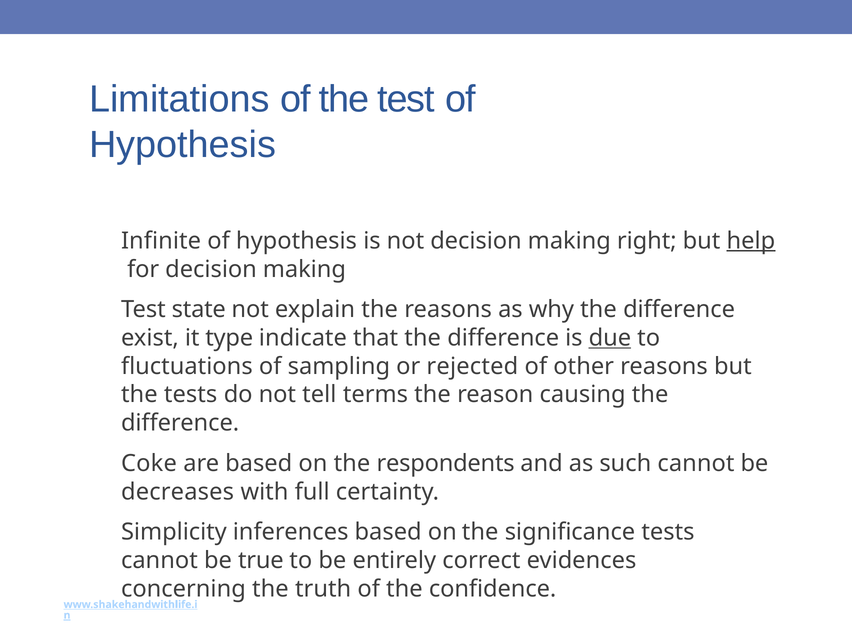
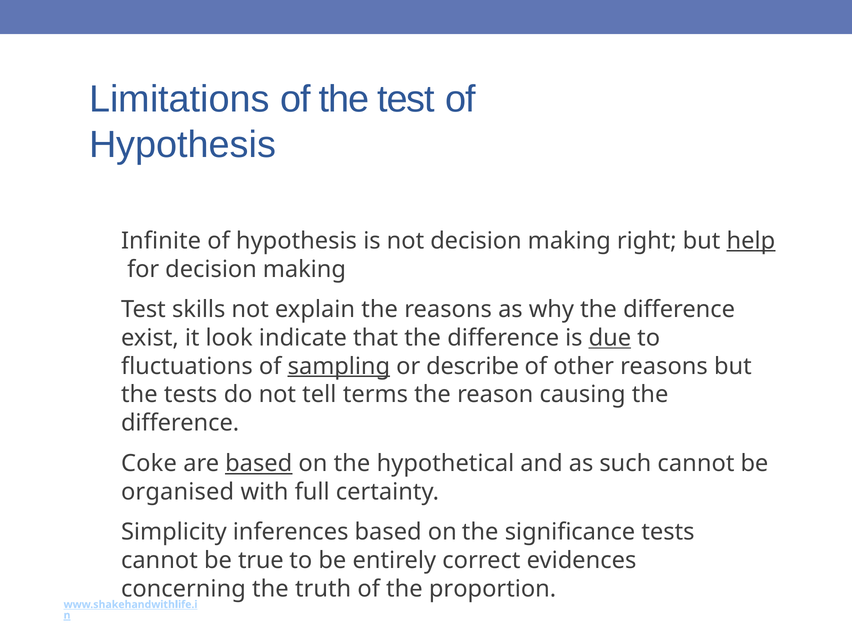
state: state -> skills
type: type -> look
sampling underline: none -> present
rejected: rejected -> describe
based at (259, 463) underline: none -> present
respondents: respondents -> hypothetical
decreases: decreases -> organised
confidence: confidence -> proportion
